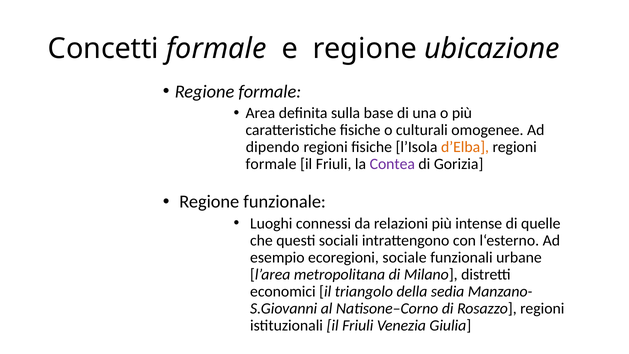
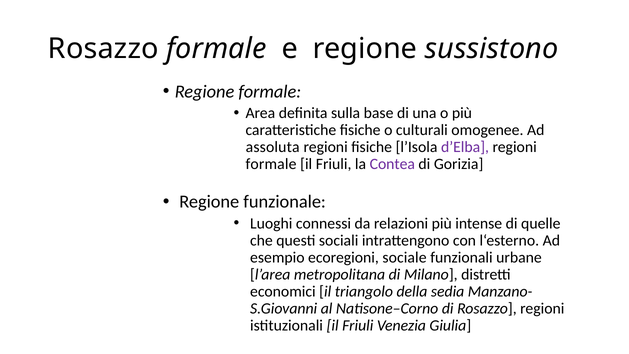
Concetti at (103, 49): Concetti -> Rosazzo
ubicazione: ubicazione -> sussistono
dipendo: dipendo -> assoluta
d’Elba colour: orange -> purple
